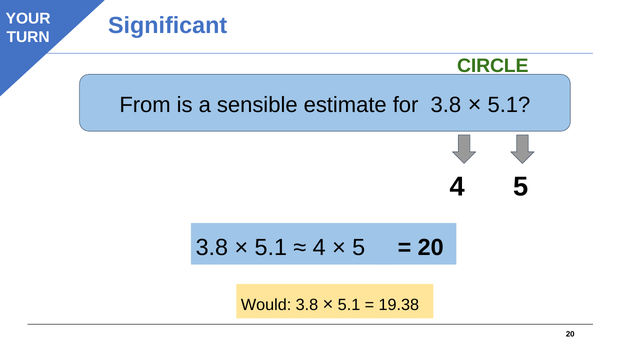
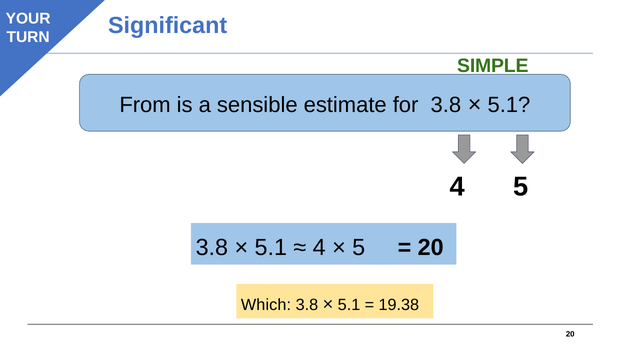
CIRCLE: CIRCLE -> SIMPLE
Would: Would -> Which
